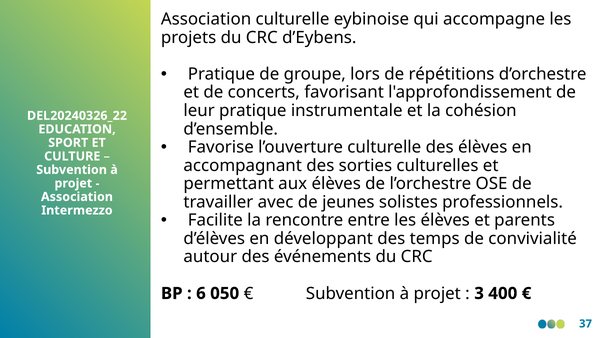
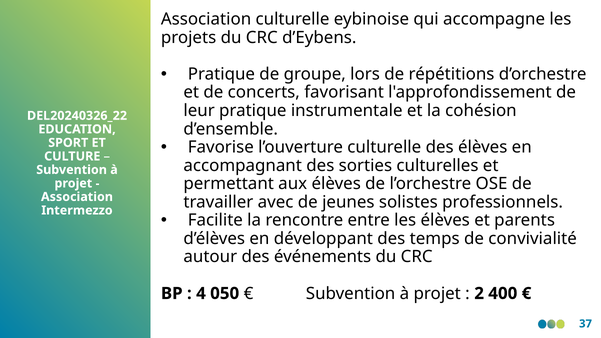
6: 6 -> 4
3: 3 -> 2
